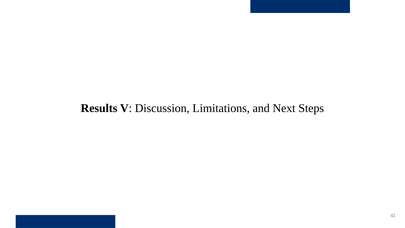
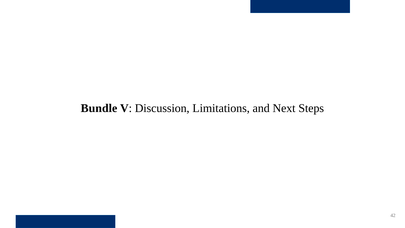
Results: Results -> Bundle
